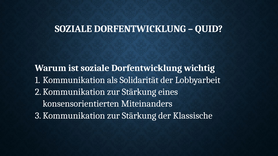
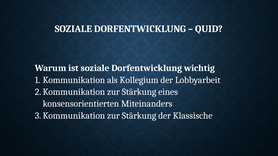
Solidarität: Solidarität -> Kollegium
